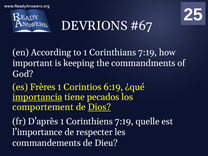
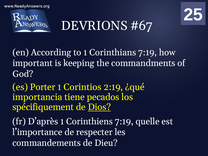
Frères: Frères -> Porter
6:19: 6:19 -> 2:19
importancia underline: present -> none
comportement: comportement -> spécifiquement
